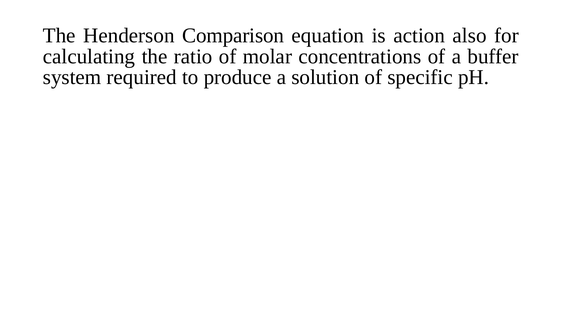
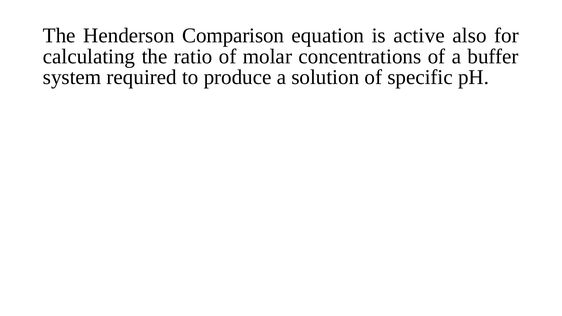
action: action -> active
